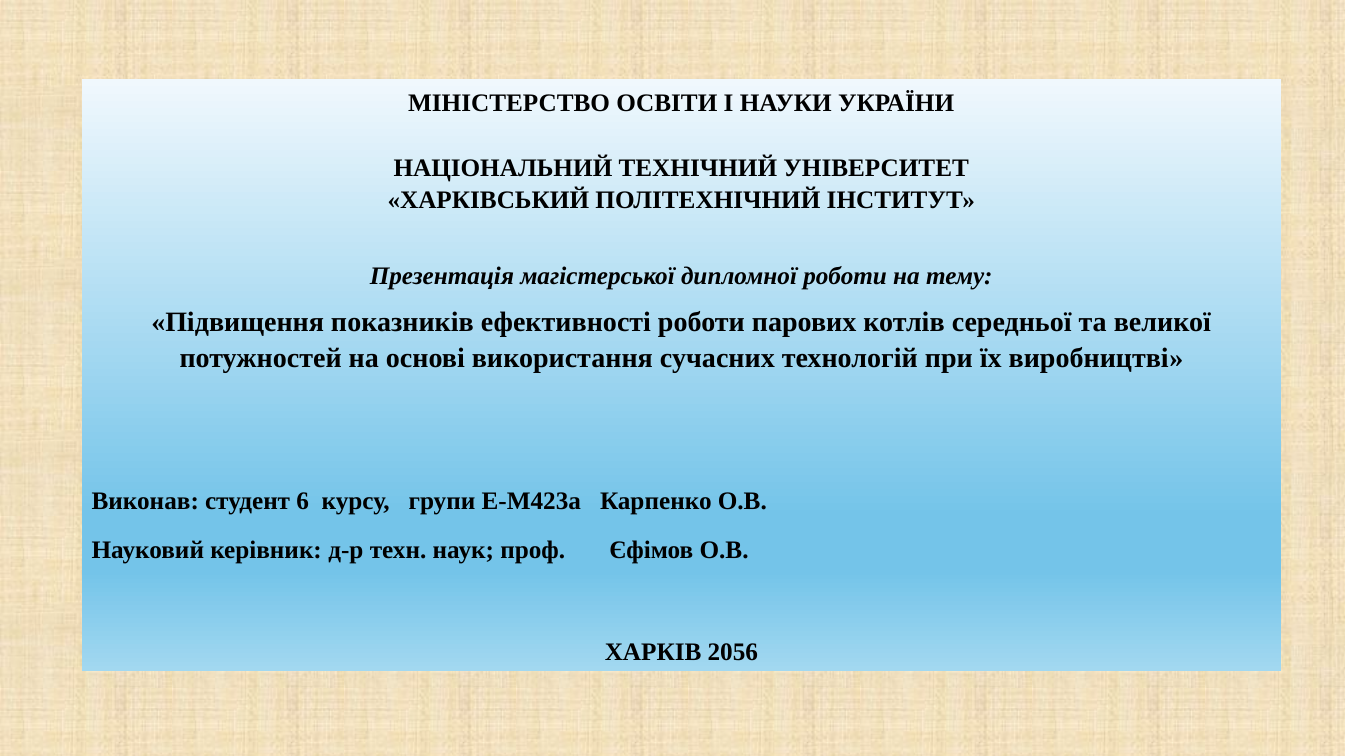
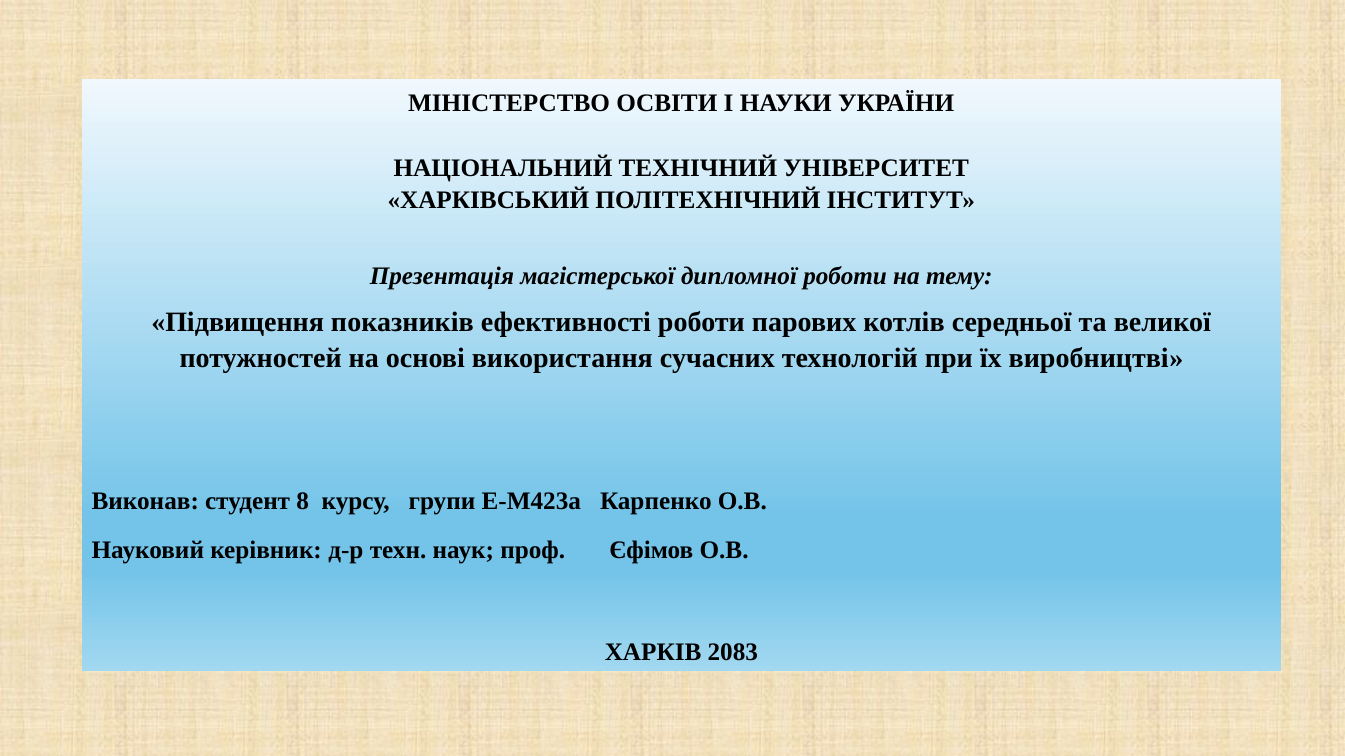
6: 6 -> 8
2056: 2056 -> 2083
